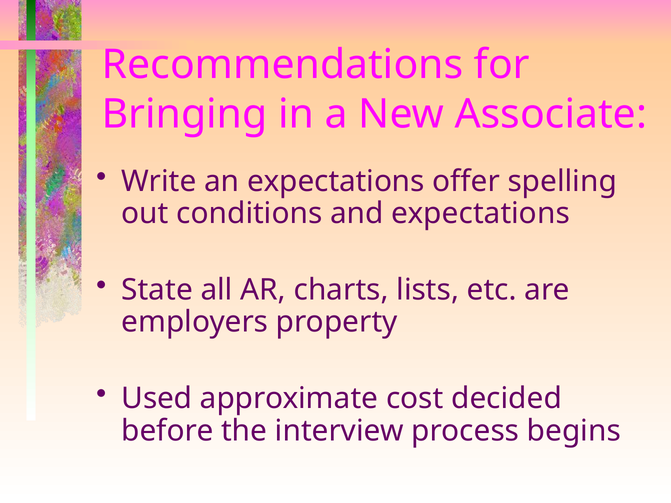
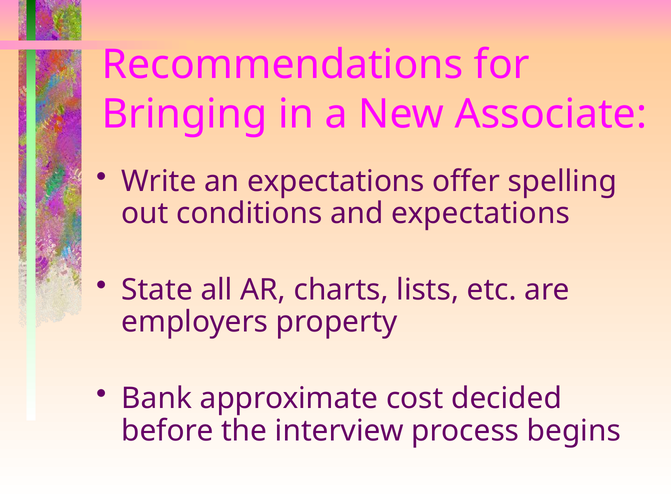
Used: Used -> Bank
